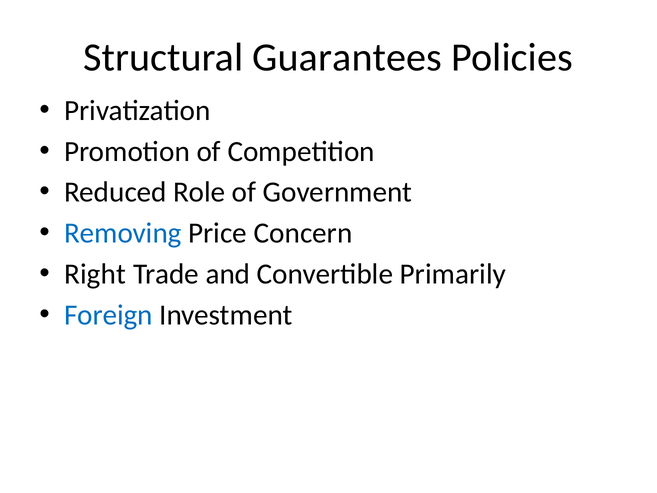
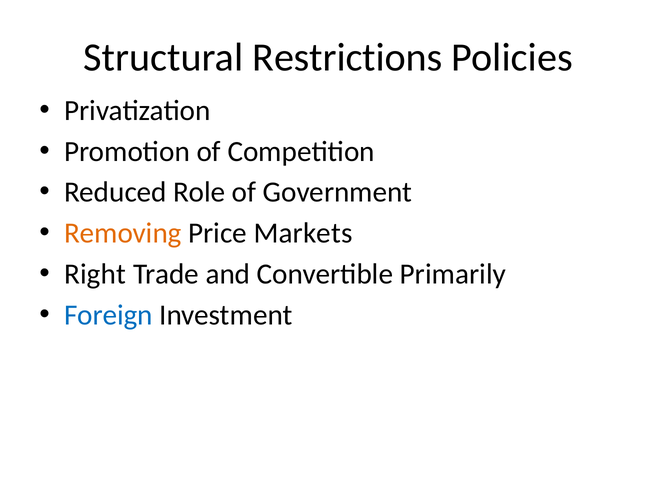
Guarantees: Guarantees -> Restrictions
Removing colour: blue -> orange
Concern: Concern -> Markets
